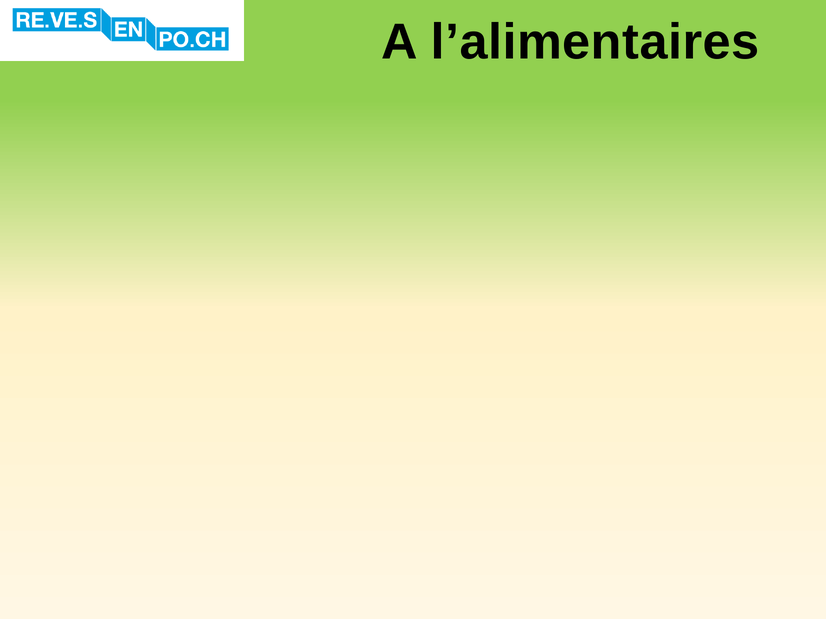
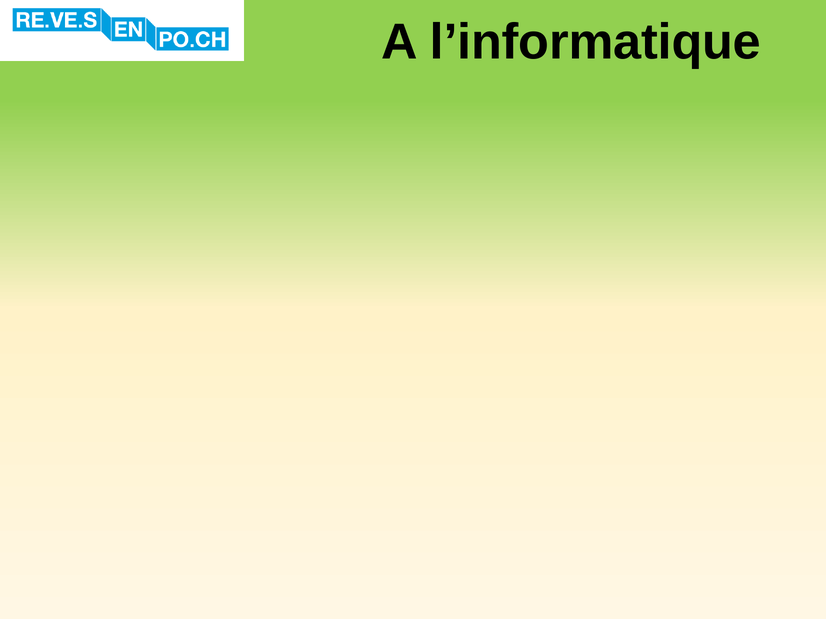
l’alimentaires: l’alimentaires -> l’informatique
